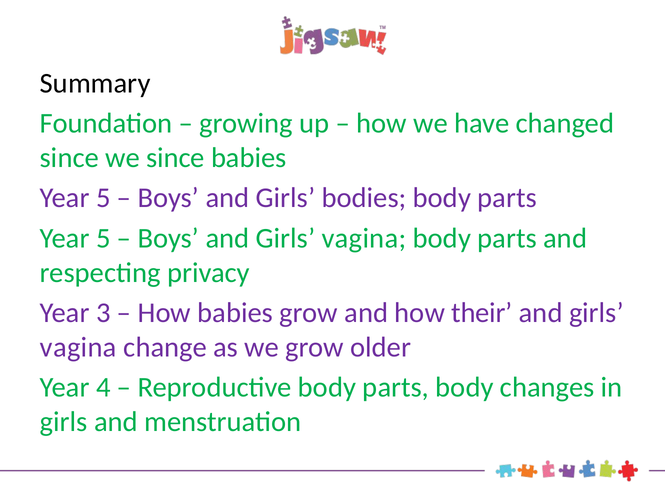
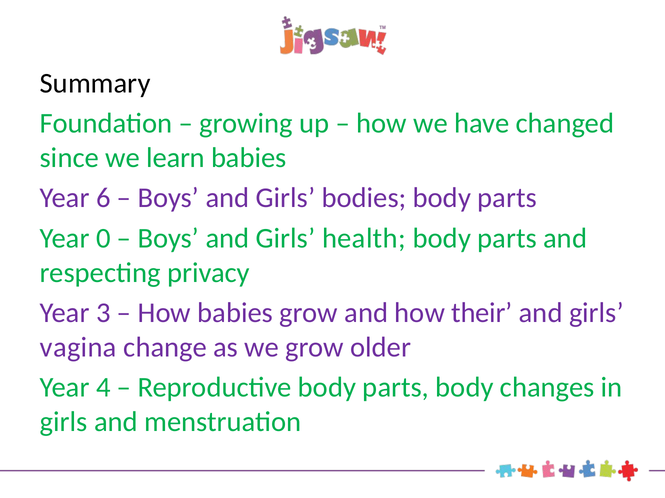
we since: since -> learn
5 at (103, 198): 5 -> 6
5 at (103, 239): 5 -> 0
Boys and Girls vagina: vagina -> health
